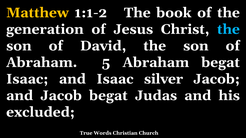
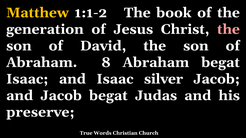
the at (228, 29) colour: light blue -> pink
5: 5 -> 8
excluded: excluded -> preserve
